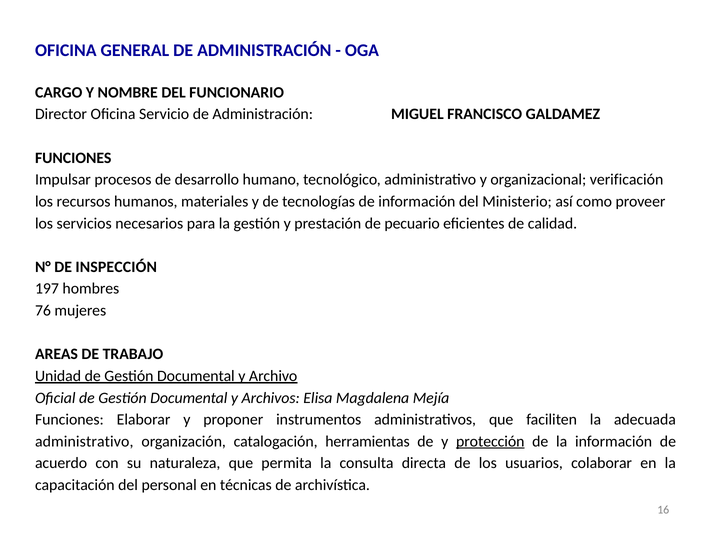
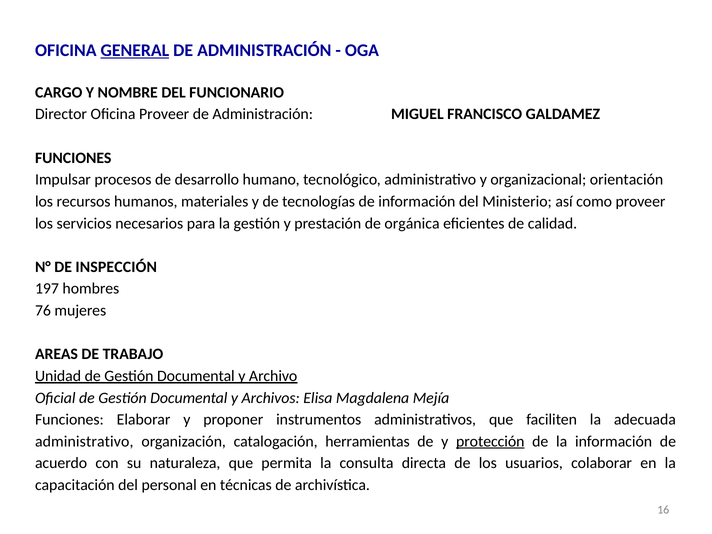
GENERAL underline: none -> present
Oficina Servicio: Servicio -> Proveer
verificación: verificación -> orientación
pecuario: pecuario -> orgánica
